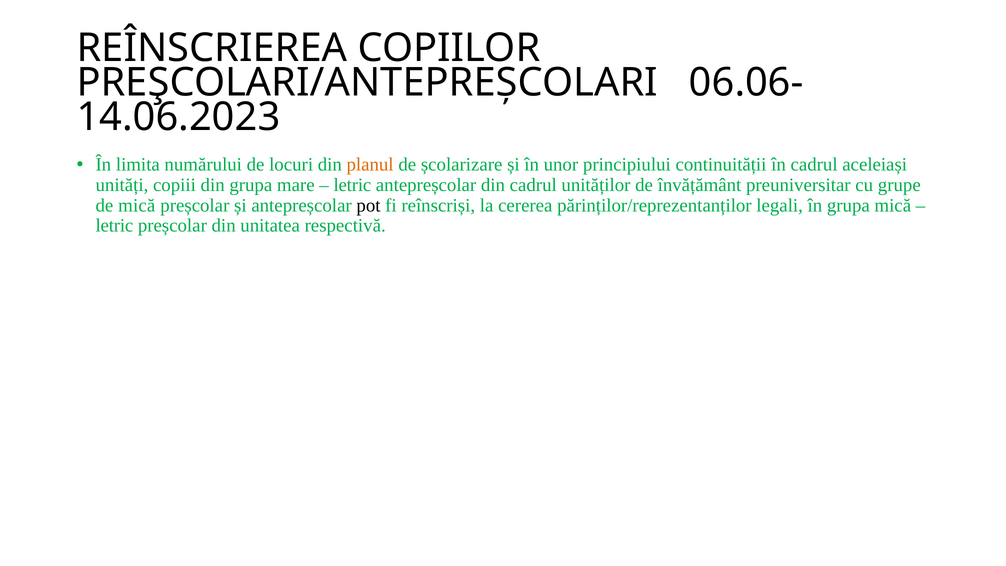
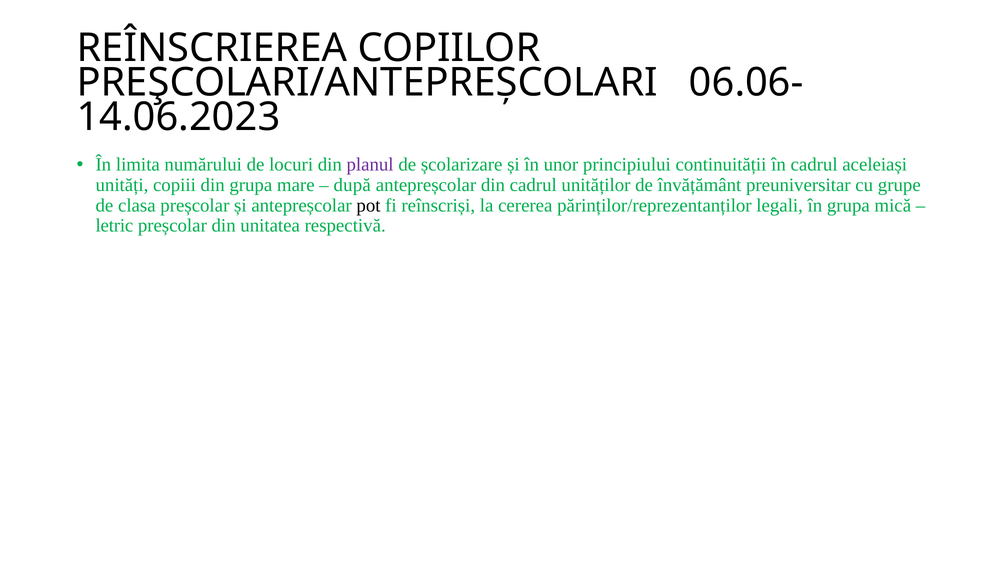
planul colour: orange -> purple
letric at (352, 185): letric -> după
de mică: mică -> clasa
